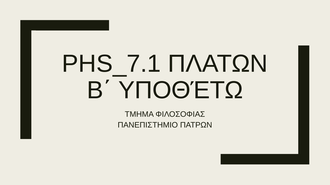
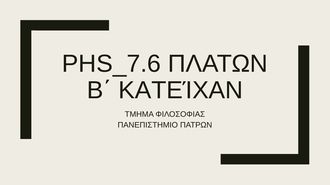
PHS_7.1: PHS_7.1 -> PHS_7.6
ΥΠΟΘΈΤΩ: ΥΠΟΘΈΤΩ -> ΚΑΤΕΊΧΑΝ
